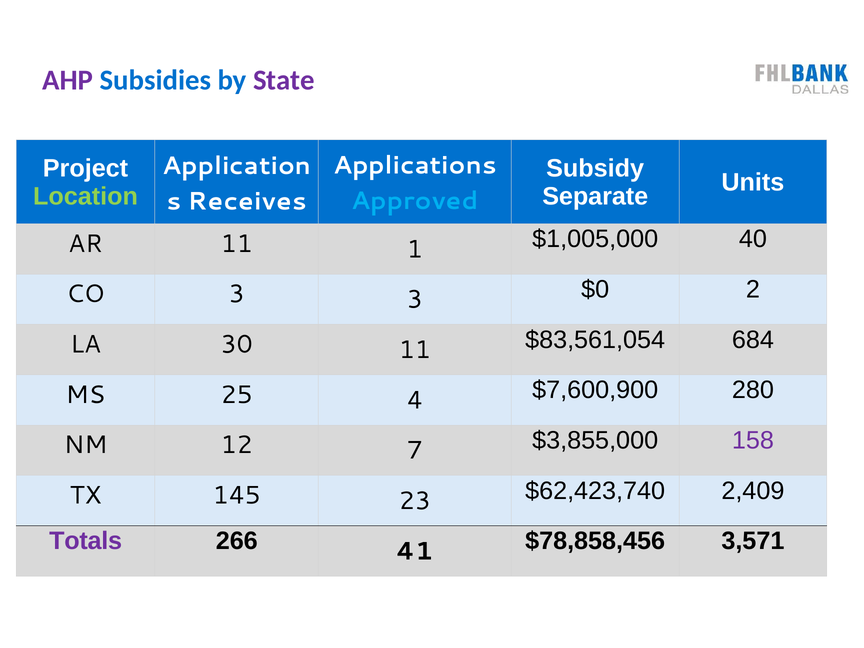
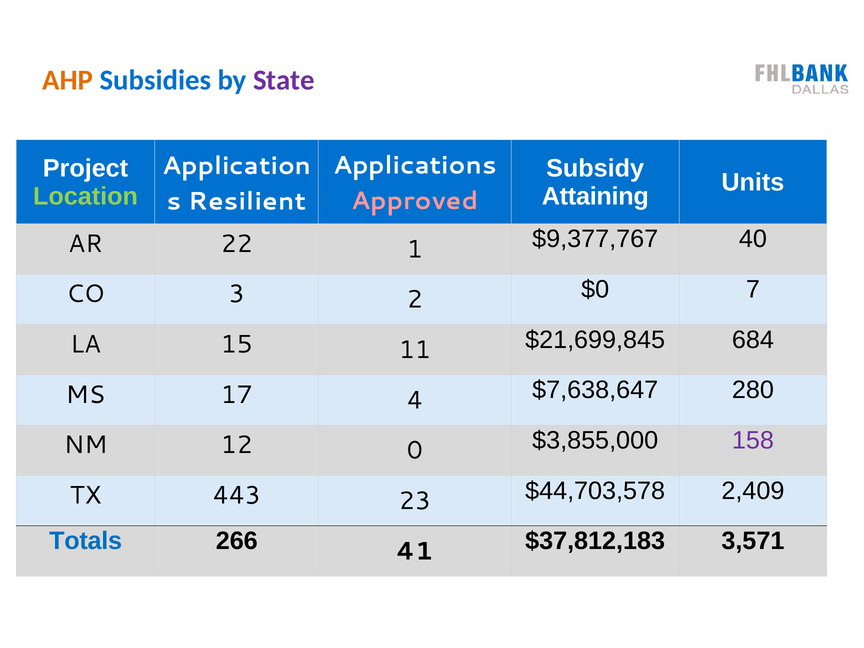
AHP colour: purple -> orange
Separate: Separate -> Attaining
Approved colour: light blue -> pink
Receives: Receives -> Resilient
AR 11: 11 -> 22
$1,005,000: $1,005,000 -> $9,377,767
3 3: 3 -> 2
2: 2 -> 7
30: 30 -> 15
$83,561,054: $83,561,054 -> $21,699,845
25: 25 -> 17
$7,600,900: $7,600,900 -> $7,638,647
7: 7 -> 0
145: 145 -> 443
$62,423,740: $62,423,740 -> $44,703,578
Totals colour: purple -> blue
$78,858,456: $78,858,456 -> $37,812,183
